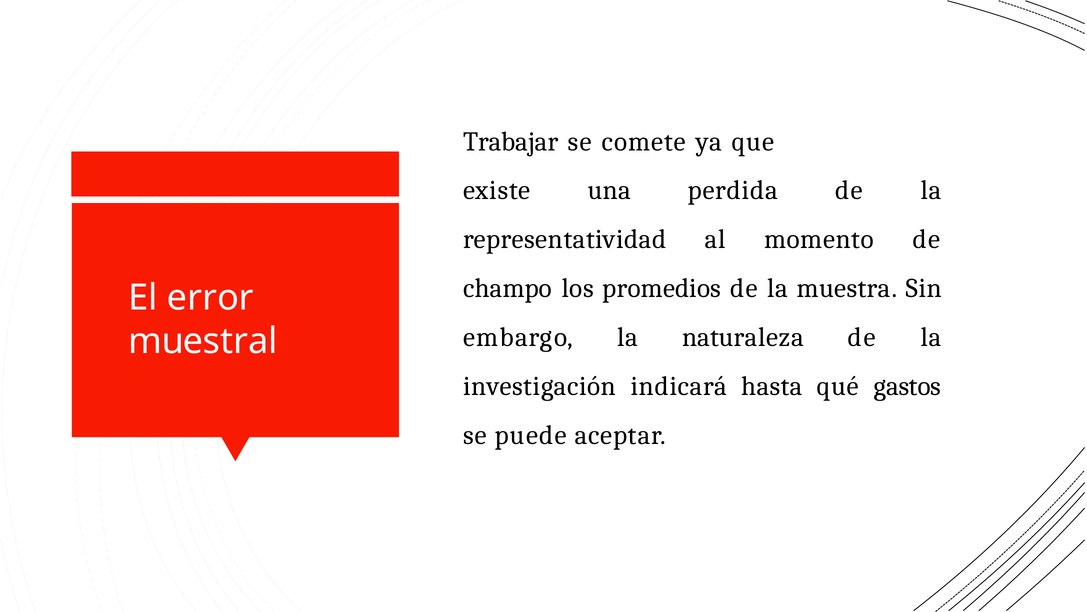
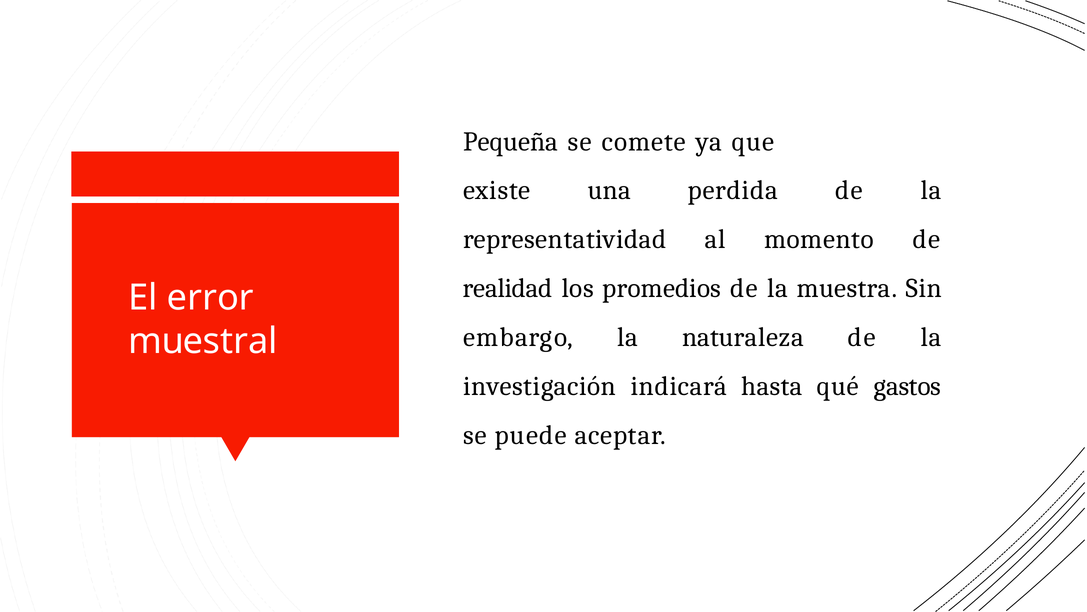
Trabajar: Trabajar -> Pequeña
champo: champo -> realidad
